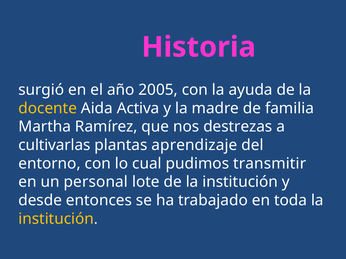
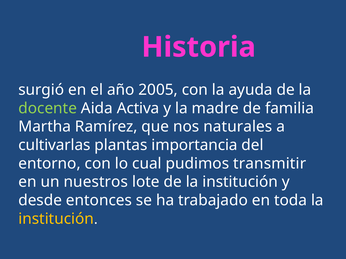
docente colour: yellow -> light green
destrezas: destrezas -> naturales
aprendizaje: aprendizaje -> importancia
personal: personal -> nuestros
